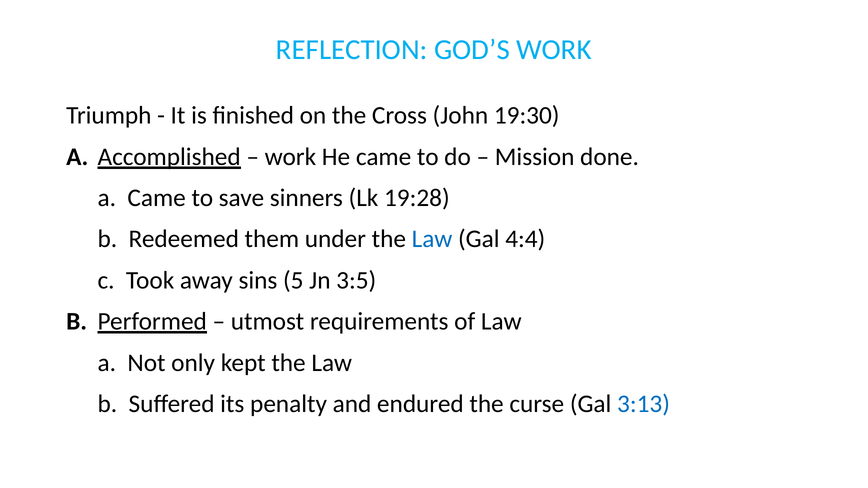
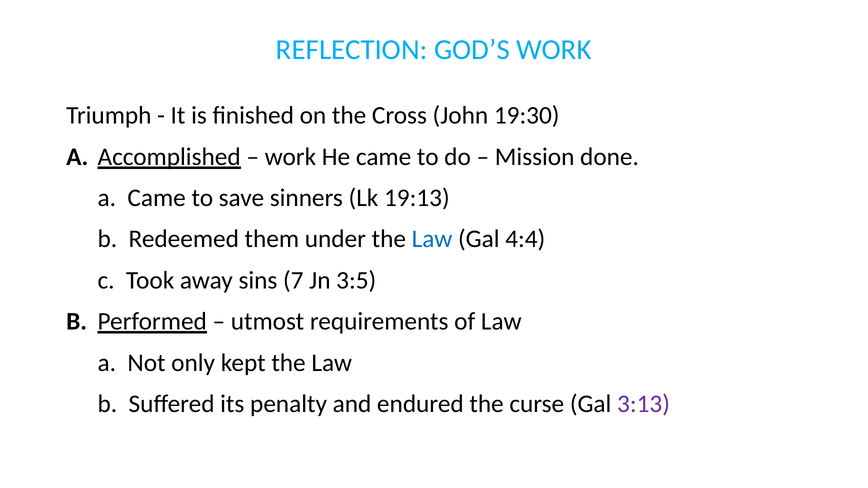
19:28: 19:28 -> 19:13
5: 5 -> 7
3:13 colour: blue -> purple
